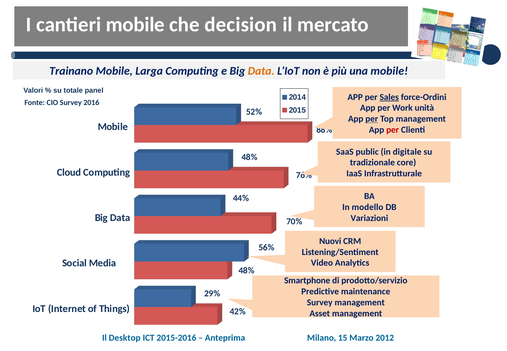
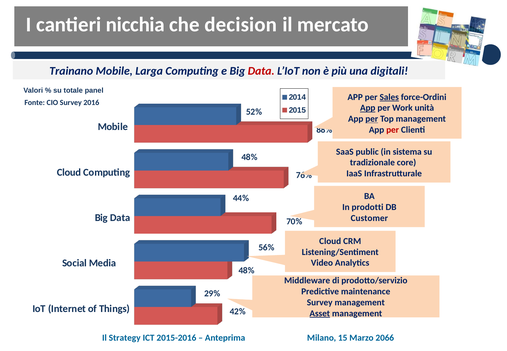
cantieri mobile: mobile -> nicchia
Data at (261, 71) colour: orange -> red
una mobile: mobile -> digitali
App at (368, 108) underline: none -> present
digitale: digitale -> sistema
modello: modello -> prodotti
Variazioni: Variazioni -> Customer
Nuovi at (330, 241): Nuovi -> Cloud
Smartphone: Smartphone -> Middleware
Asset underline: none -> present
Desktop: Desktop -> Strategy
2012: 2012 -> 2066
